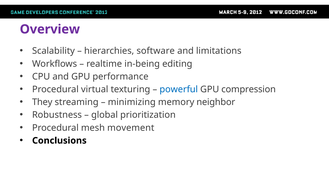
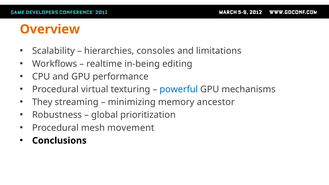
Overview colour: purple -> orange
software: software -> consoles
compression: compression -> mechanisms
neighbor: neighbor -> ancestor
